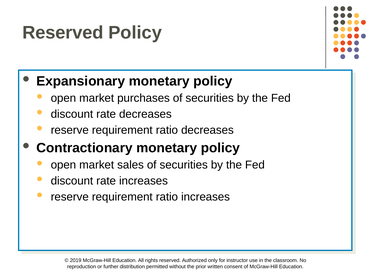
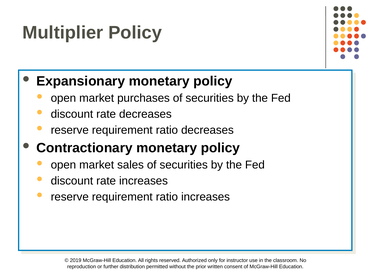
Reserved at (63, 33): Reserved -> Multiplier
